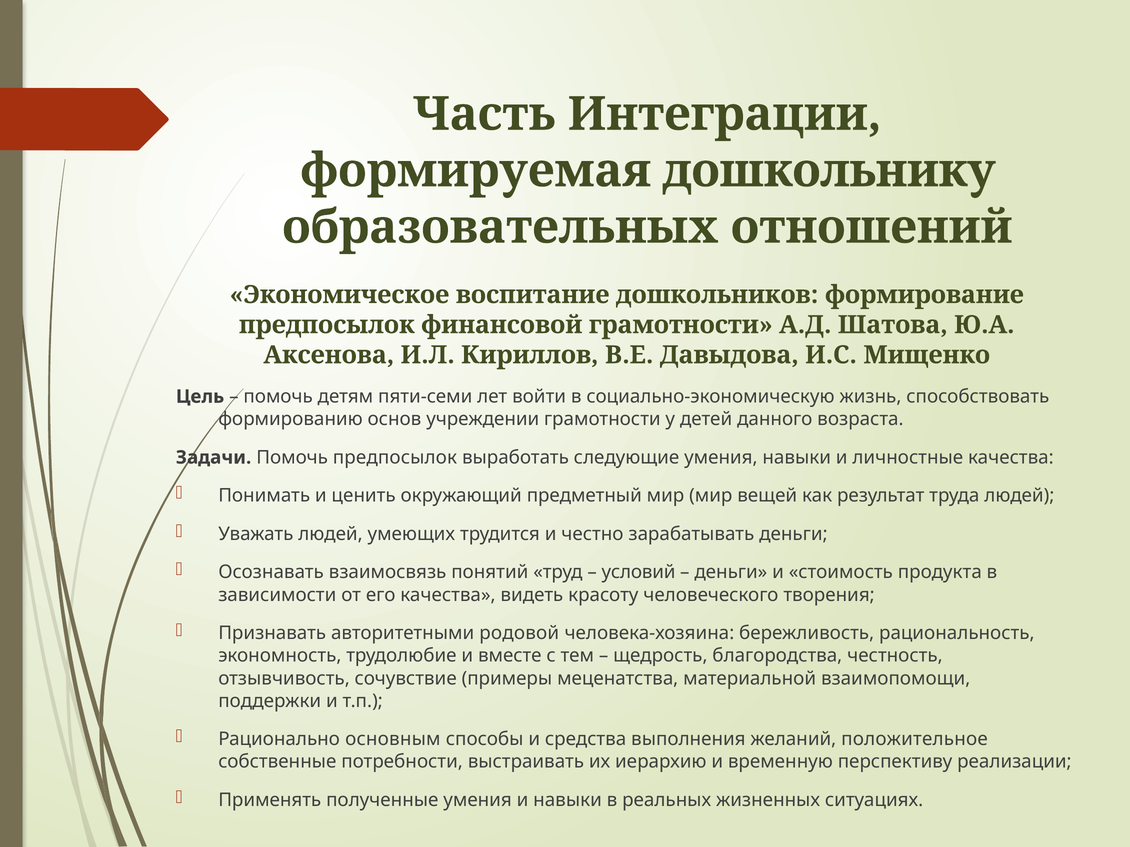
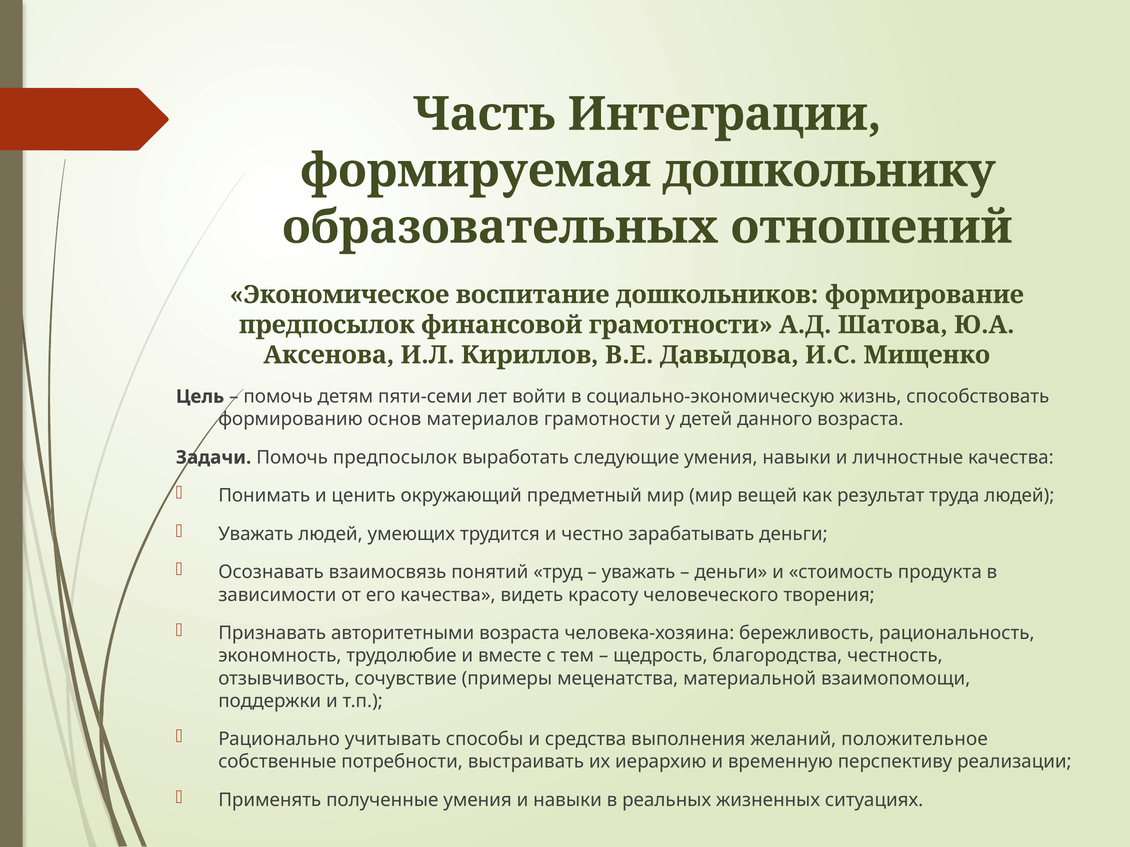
учреждении: учреждении -> материалов
условий at (639, 573): условий -> уважать
авторитетными родовой: родовой -> возраста
основным: основным -> учитывать
